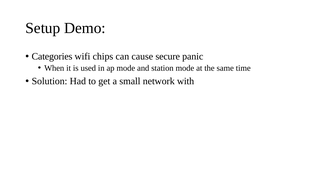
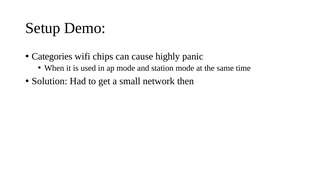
secure: secure -> highly
with: with -> then
